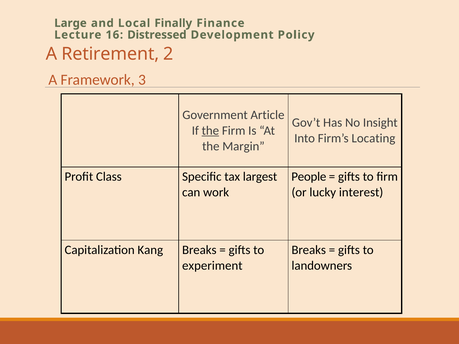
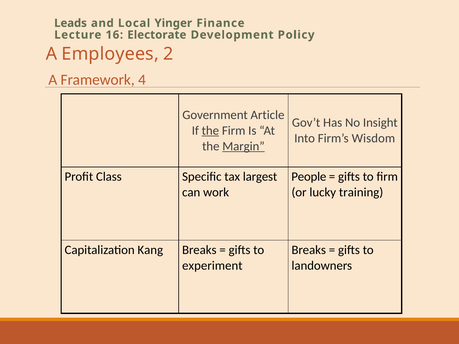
Large: Large -> Leads
Finally: Finally -> Yinger
Distressed: Distressed -> Electorate
Retirement: Retirement -> Employees
3: 3 -> 4
Locating: Locating -> Wisdom
Margin underline: none -> present
interest: interest -> training
